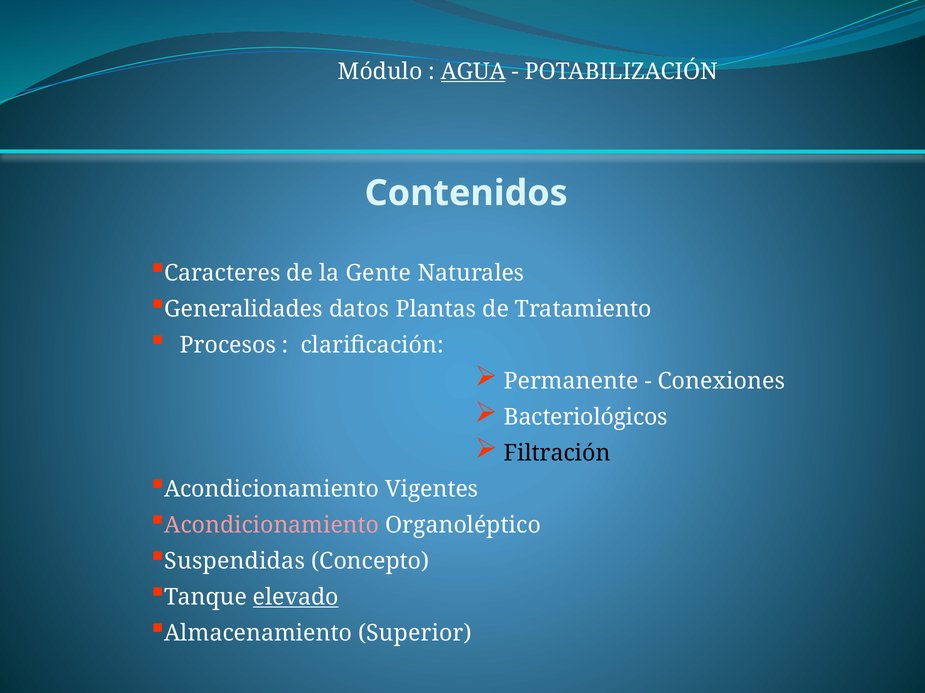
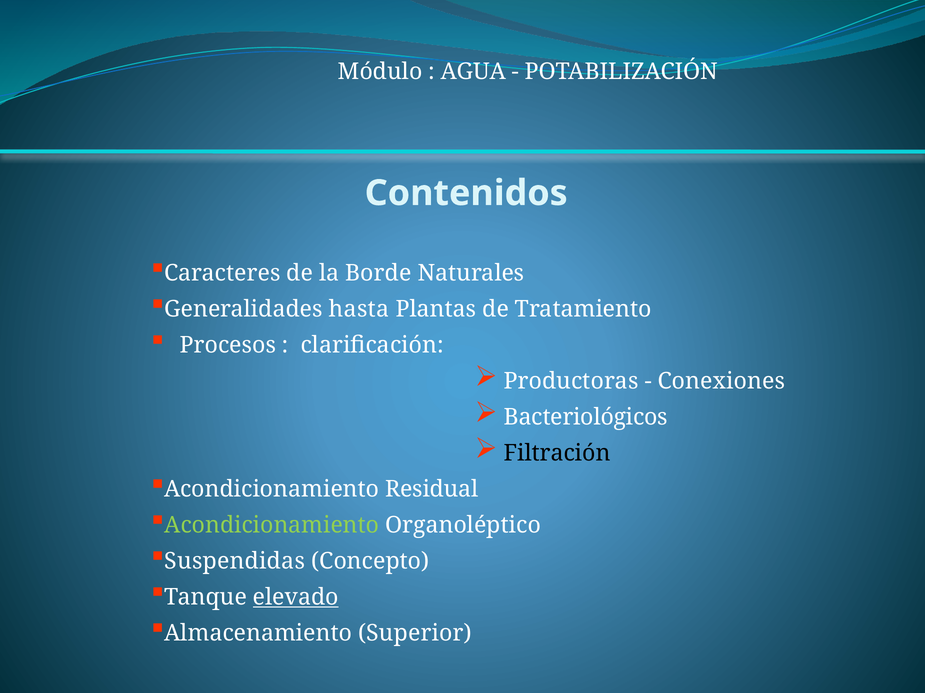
AGUA underline: present -> none
Gente: Gente -> Borde
datos: datos -> hasta
Permanente: Permanente -> Productoras
Vigentes: Vigentes -> Residual
Acondicionamiento at (272, 526) colour: pink -> light green
